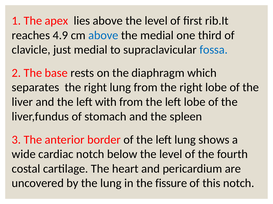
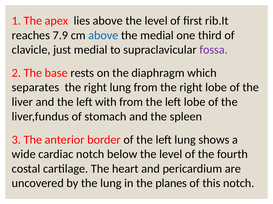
4.9: 4.9 -> 7.9
fossa colour: blue -> purple
fissure: fissure -> planes
